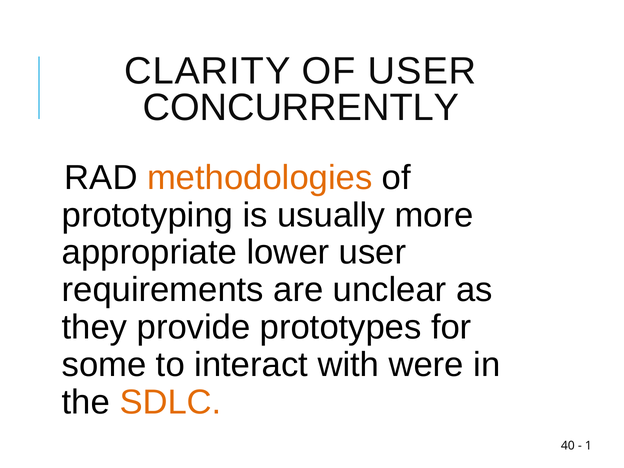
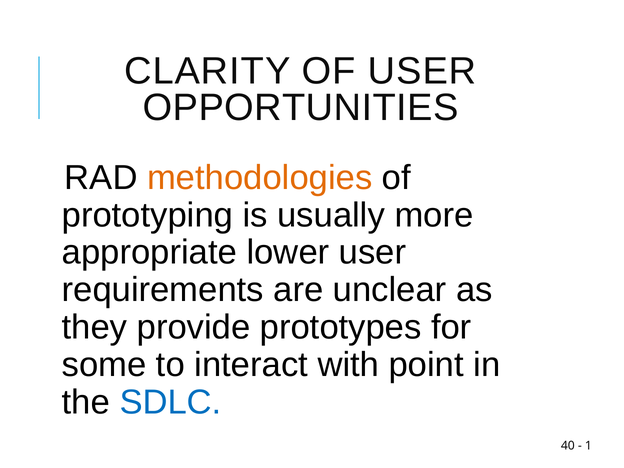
CONCURRENTLY: CONCURRENTLY -> OPPORTUNITIES
were: were -> point
SDLC colour: orange -> blue
